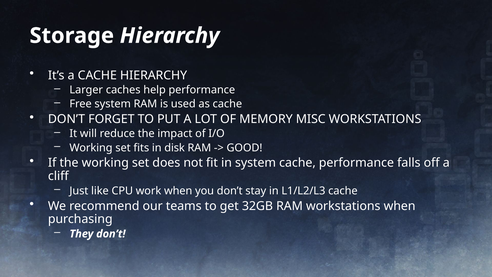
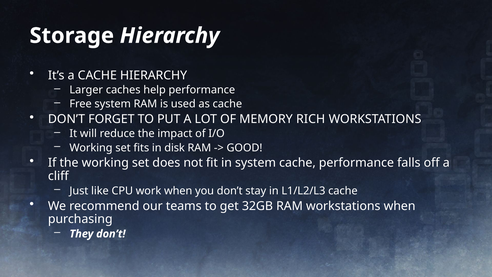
MISC: MISC -> RICH
